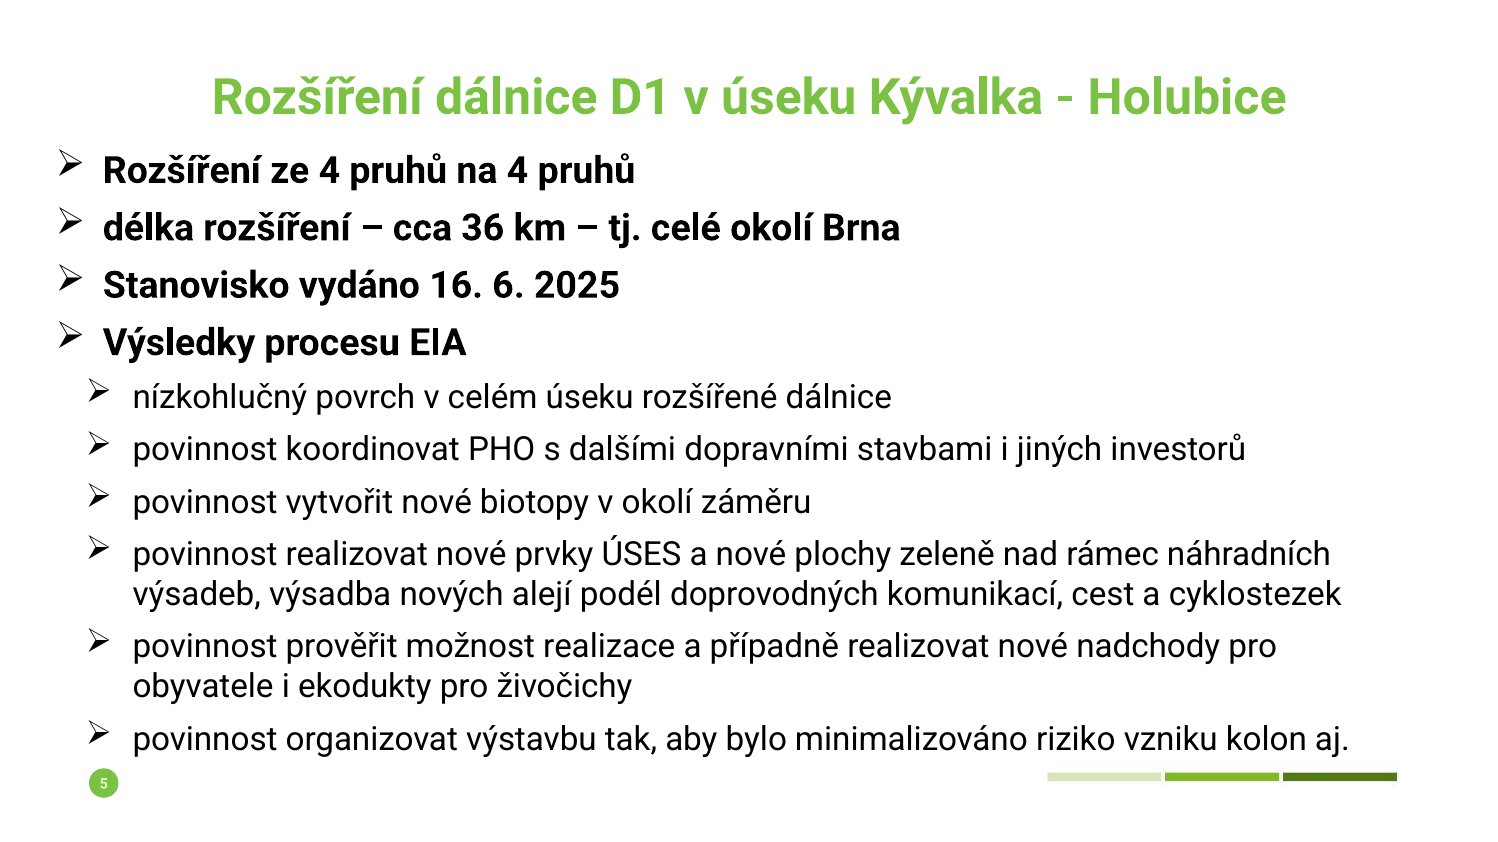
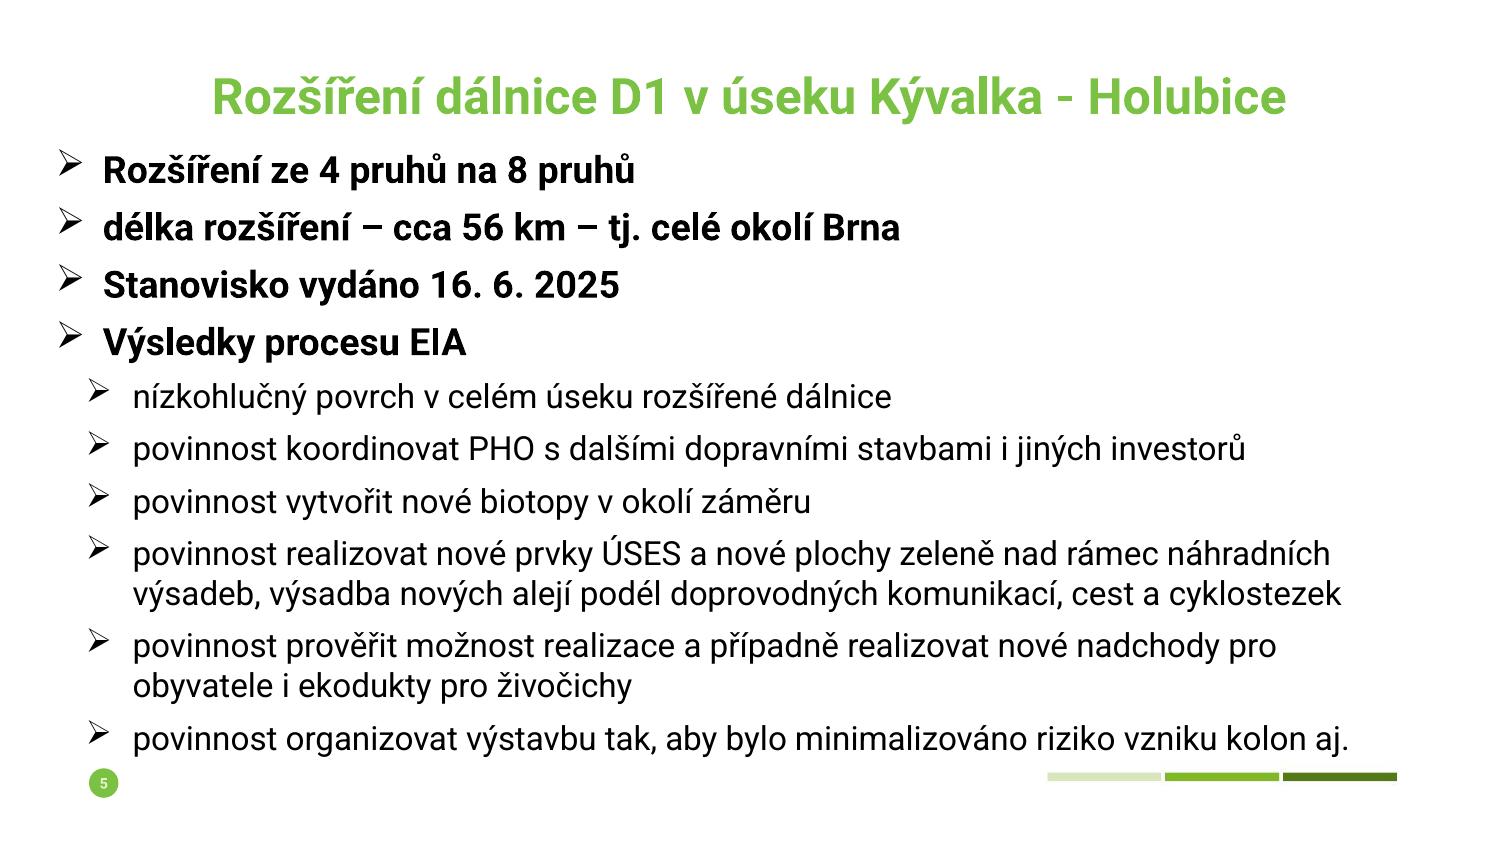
na 4: 4 -> 8
36: 36 -> 56
